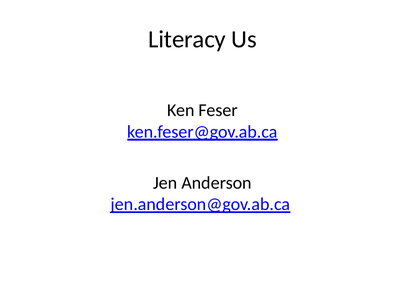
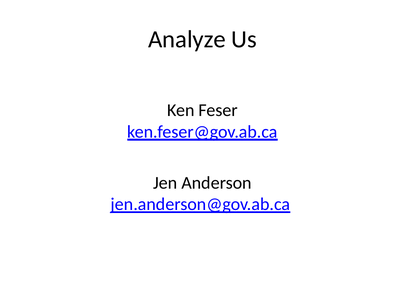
Literacy: Literacy -> Analyze
